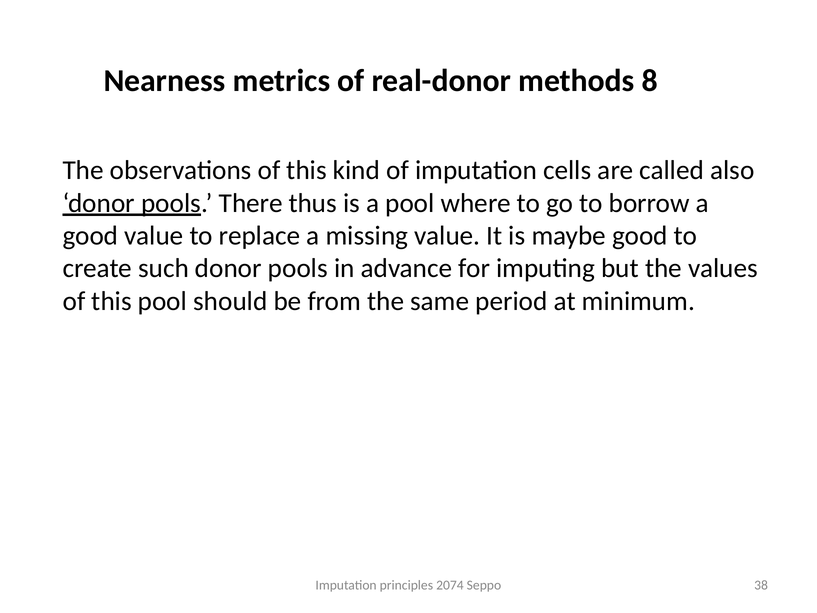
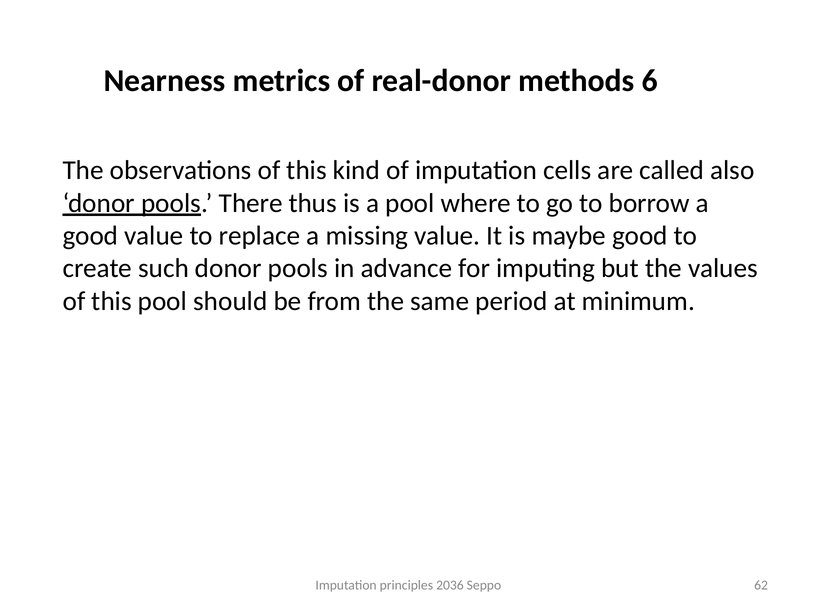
8: 8 -> 6
2074: 2074 -> 2036
38: 38 -> 62
